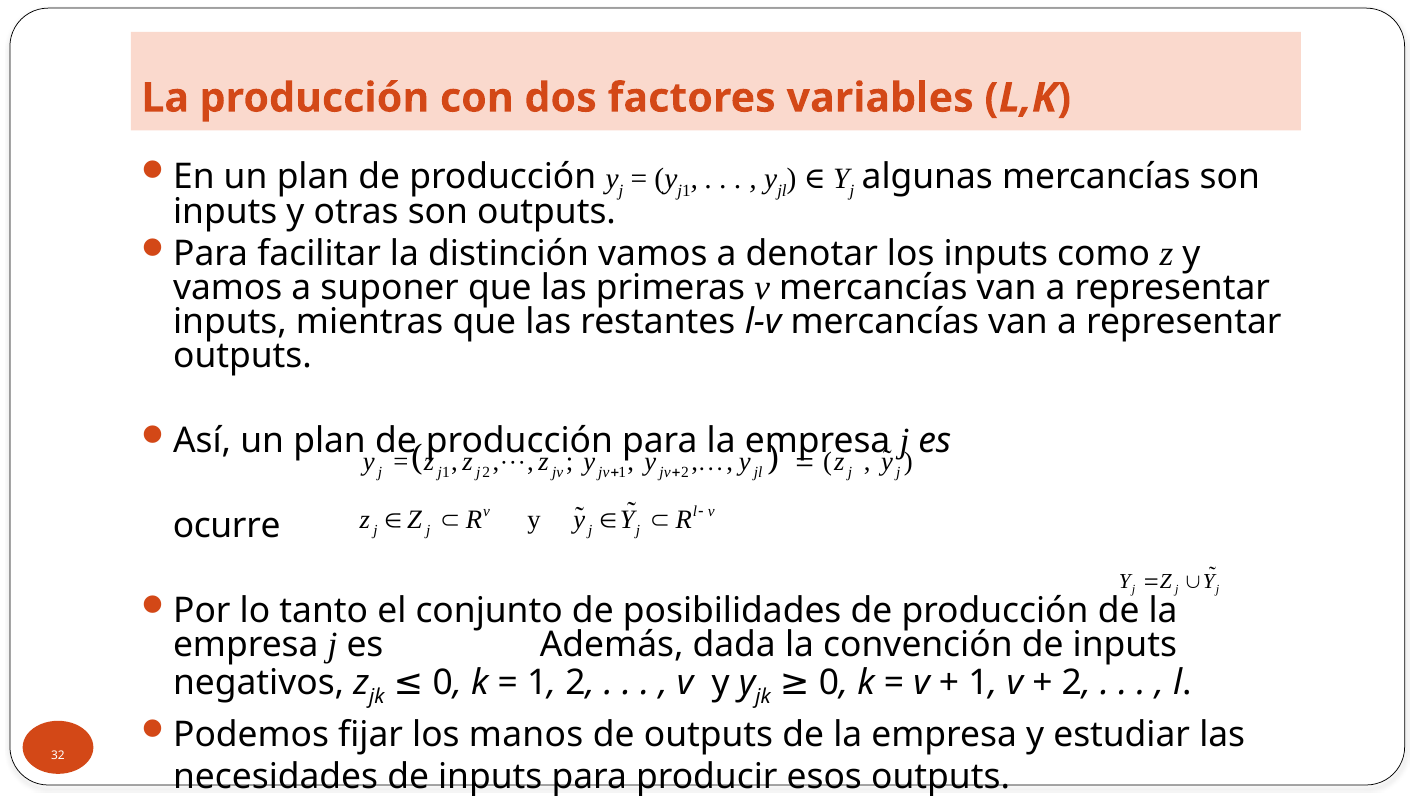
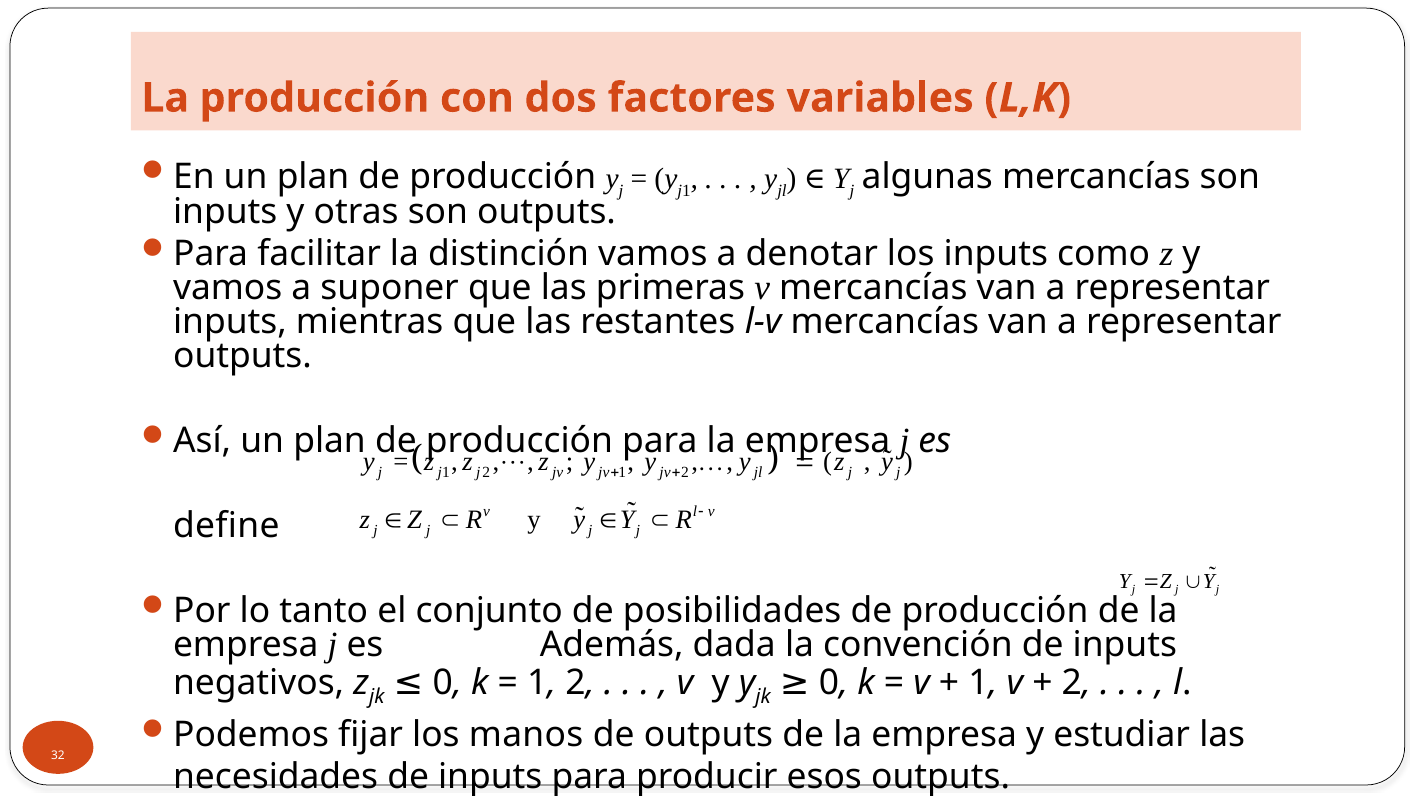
ocurre: ocurre -> define
